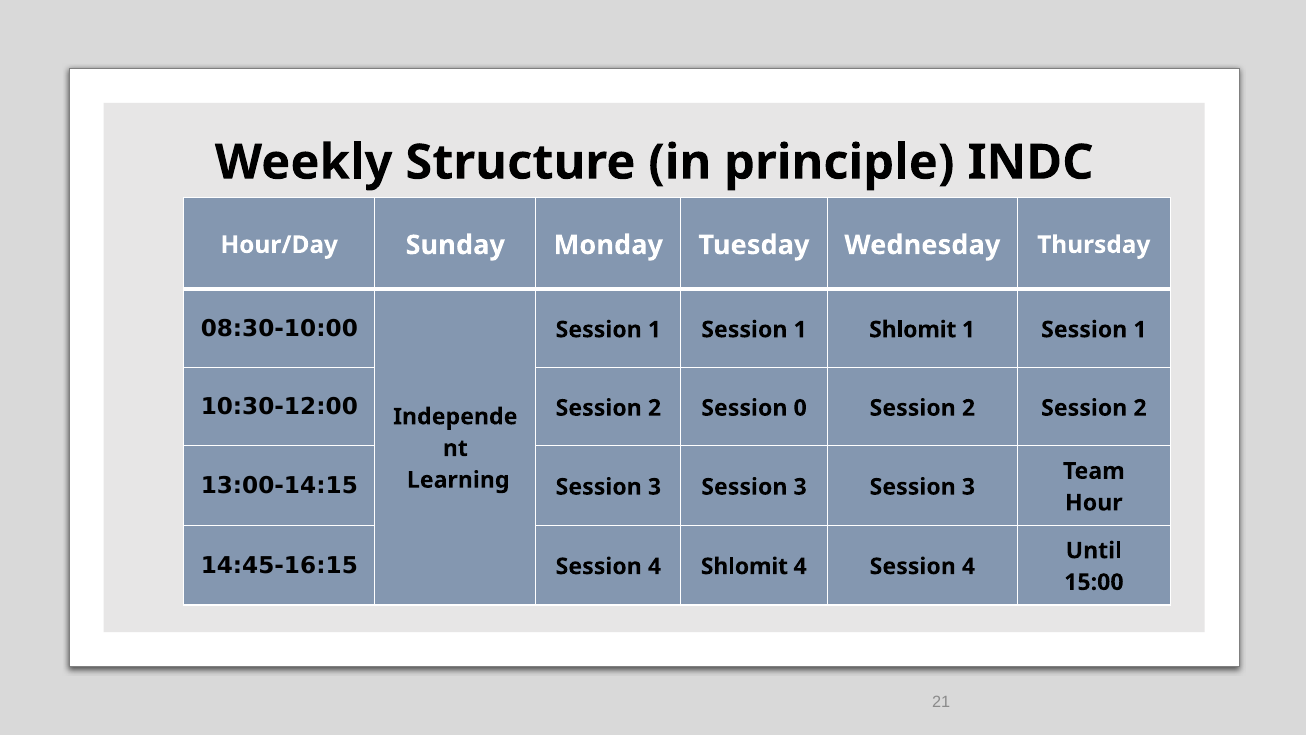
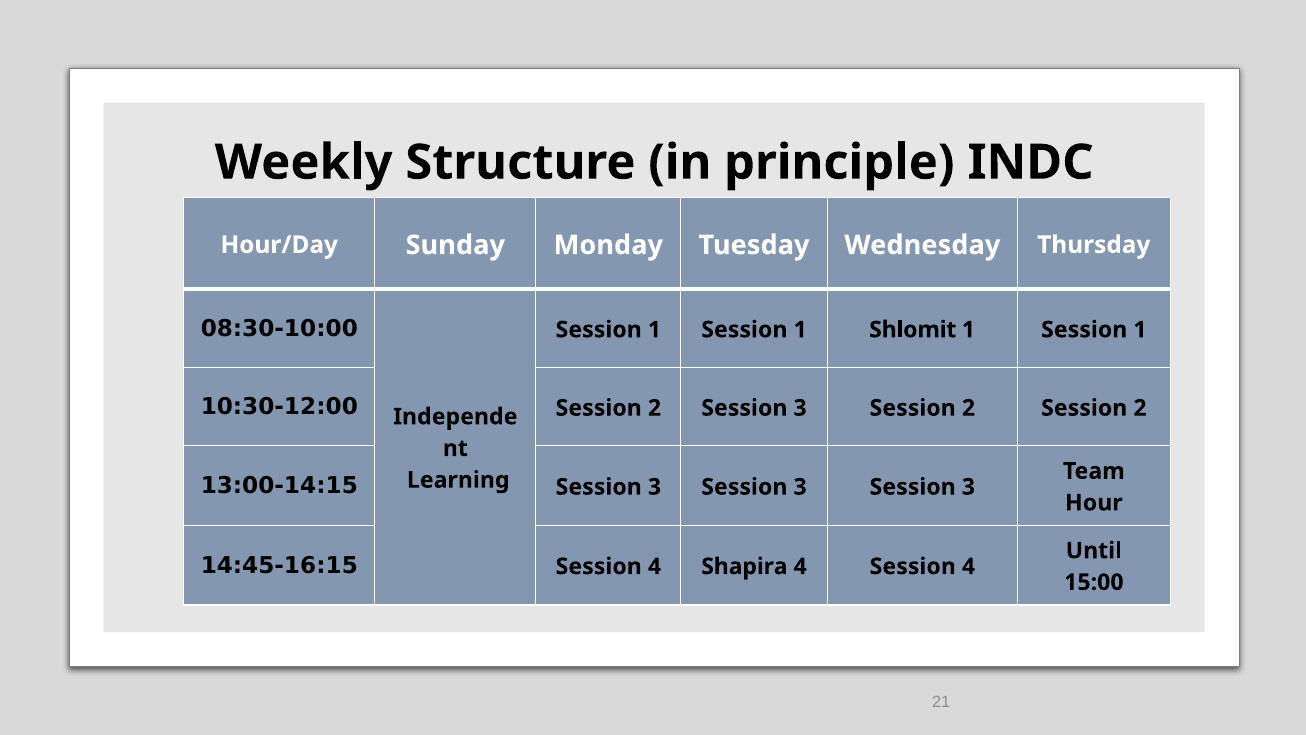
2 Session 0: 0 -> 3
4 Shlomit: Shlomit -> Shapira
